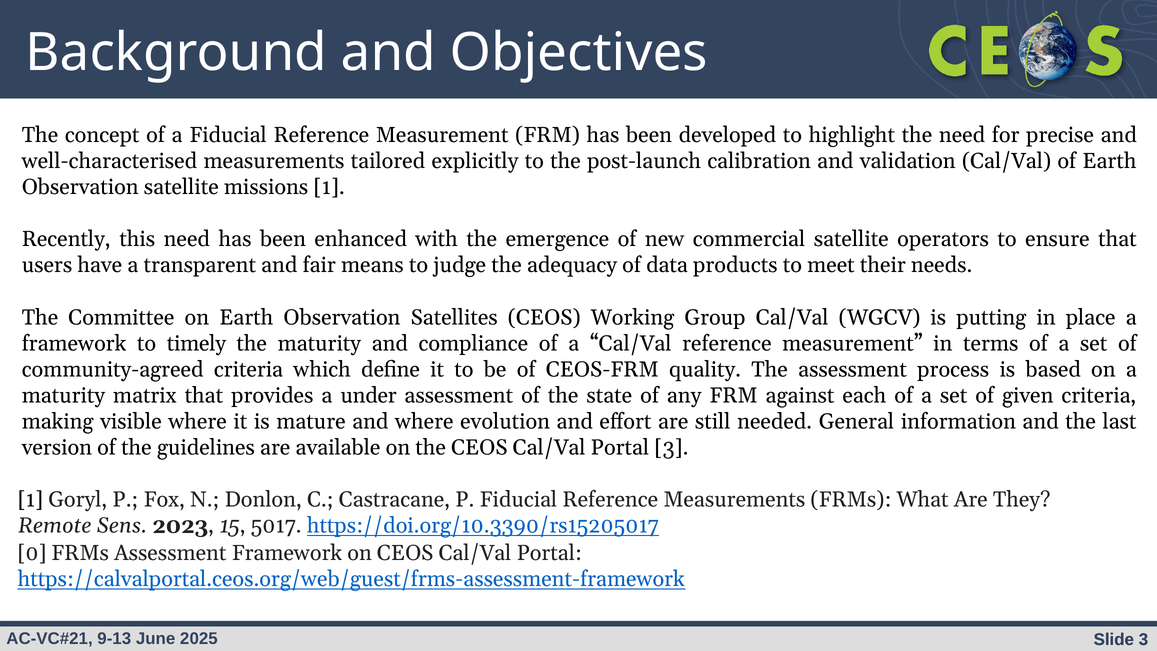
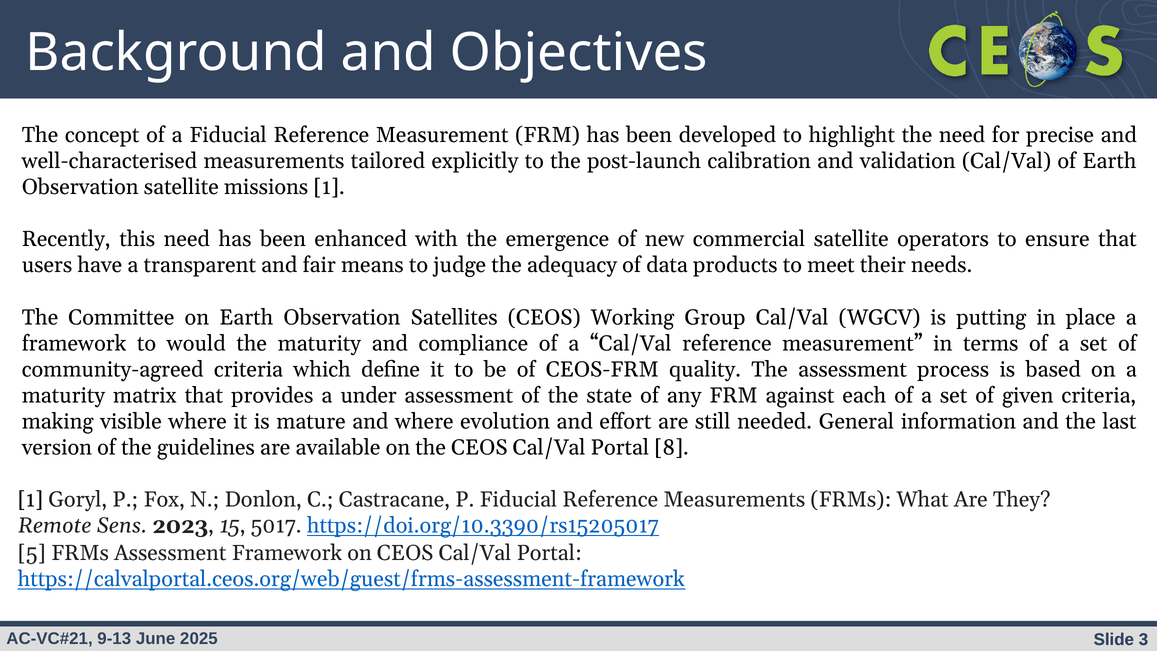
timely: timely -> would
Portal 3: 3 -> 8
0: 0 -> 5
